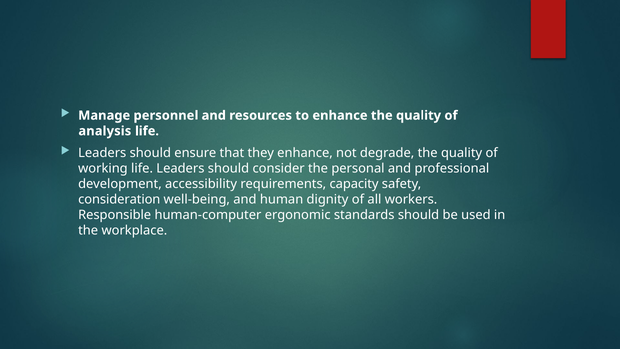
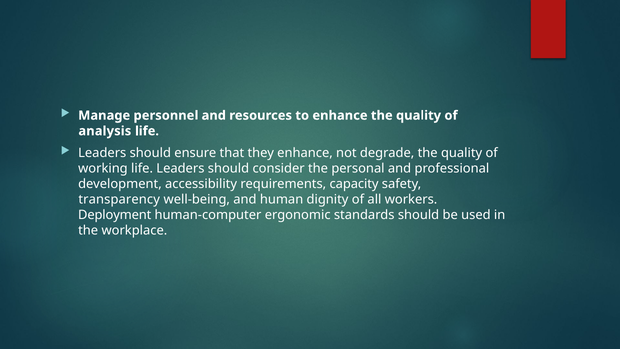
consideration: consideration -> transparency
Responsible: Responsible -> Deployment
